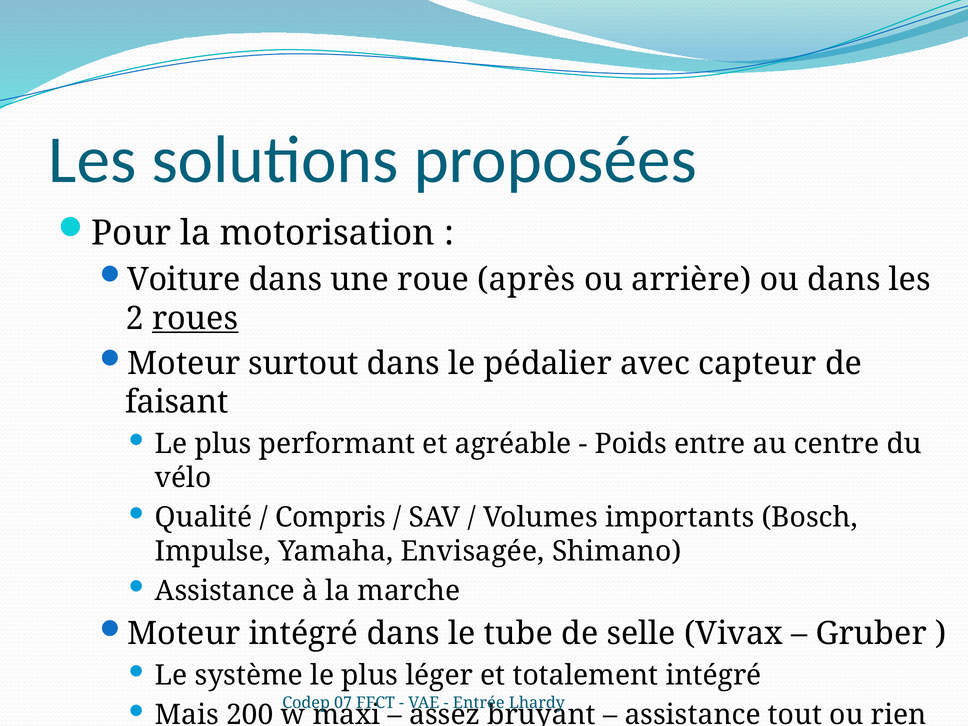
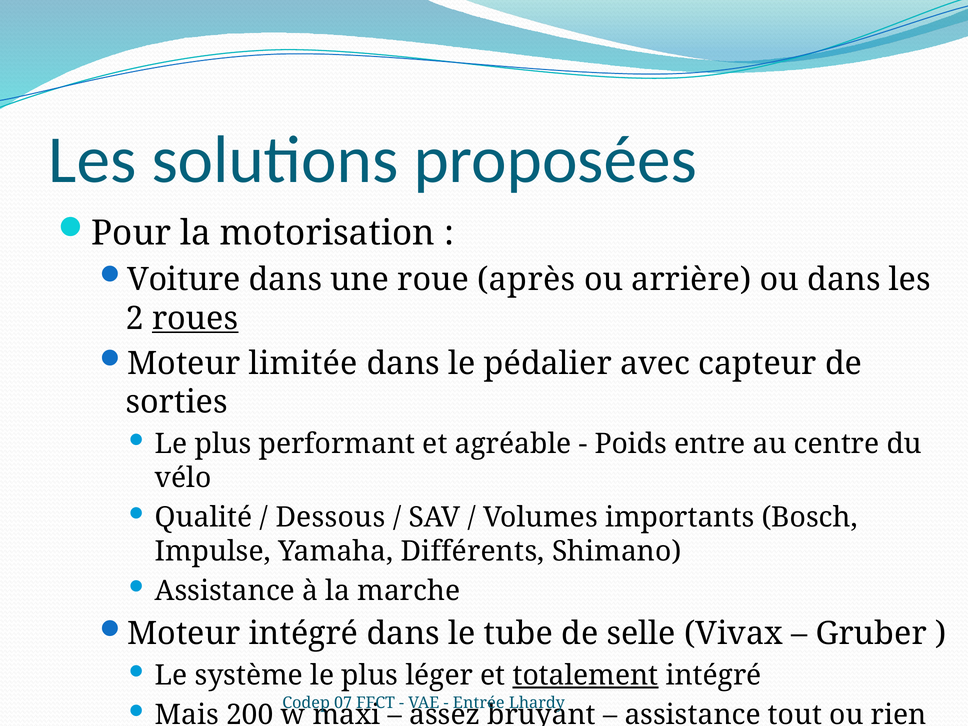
surtout: surtout -> limitée
faisant: faisant -> sorties
Compris: Compris -> Dessous
Envisagée: Envisagée -> Différents
totalement underline: none -> present
